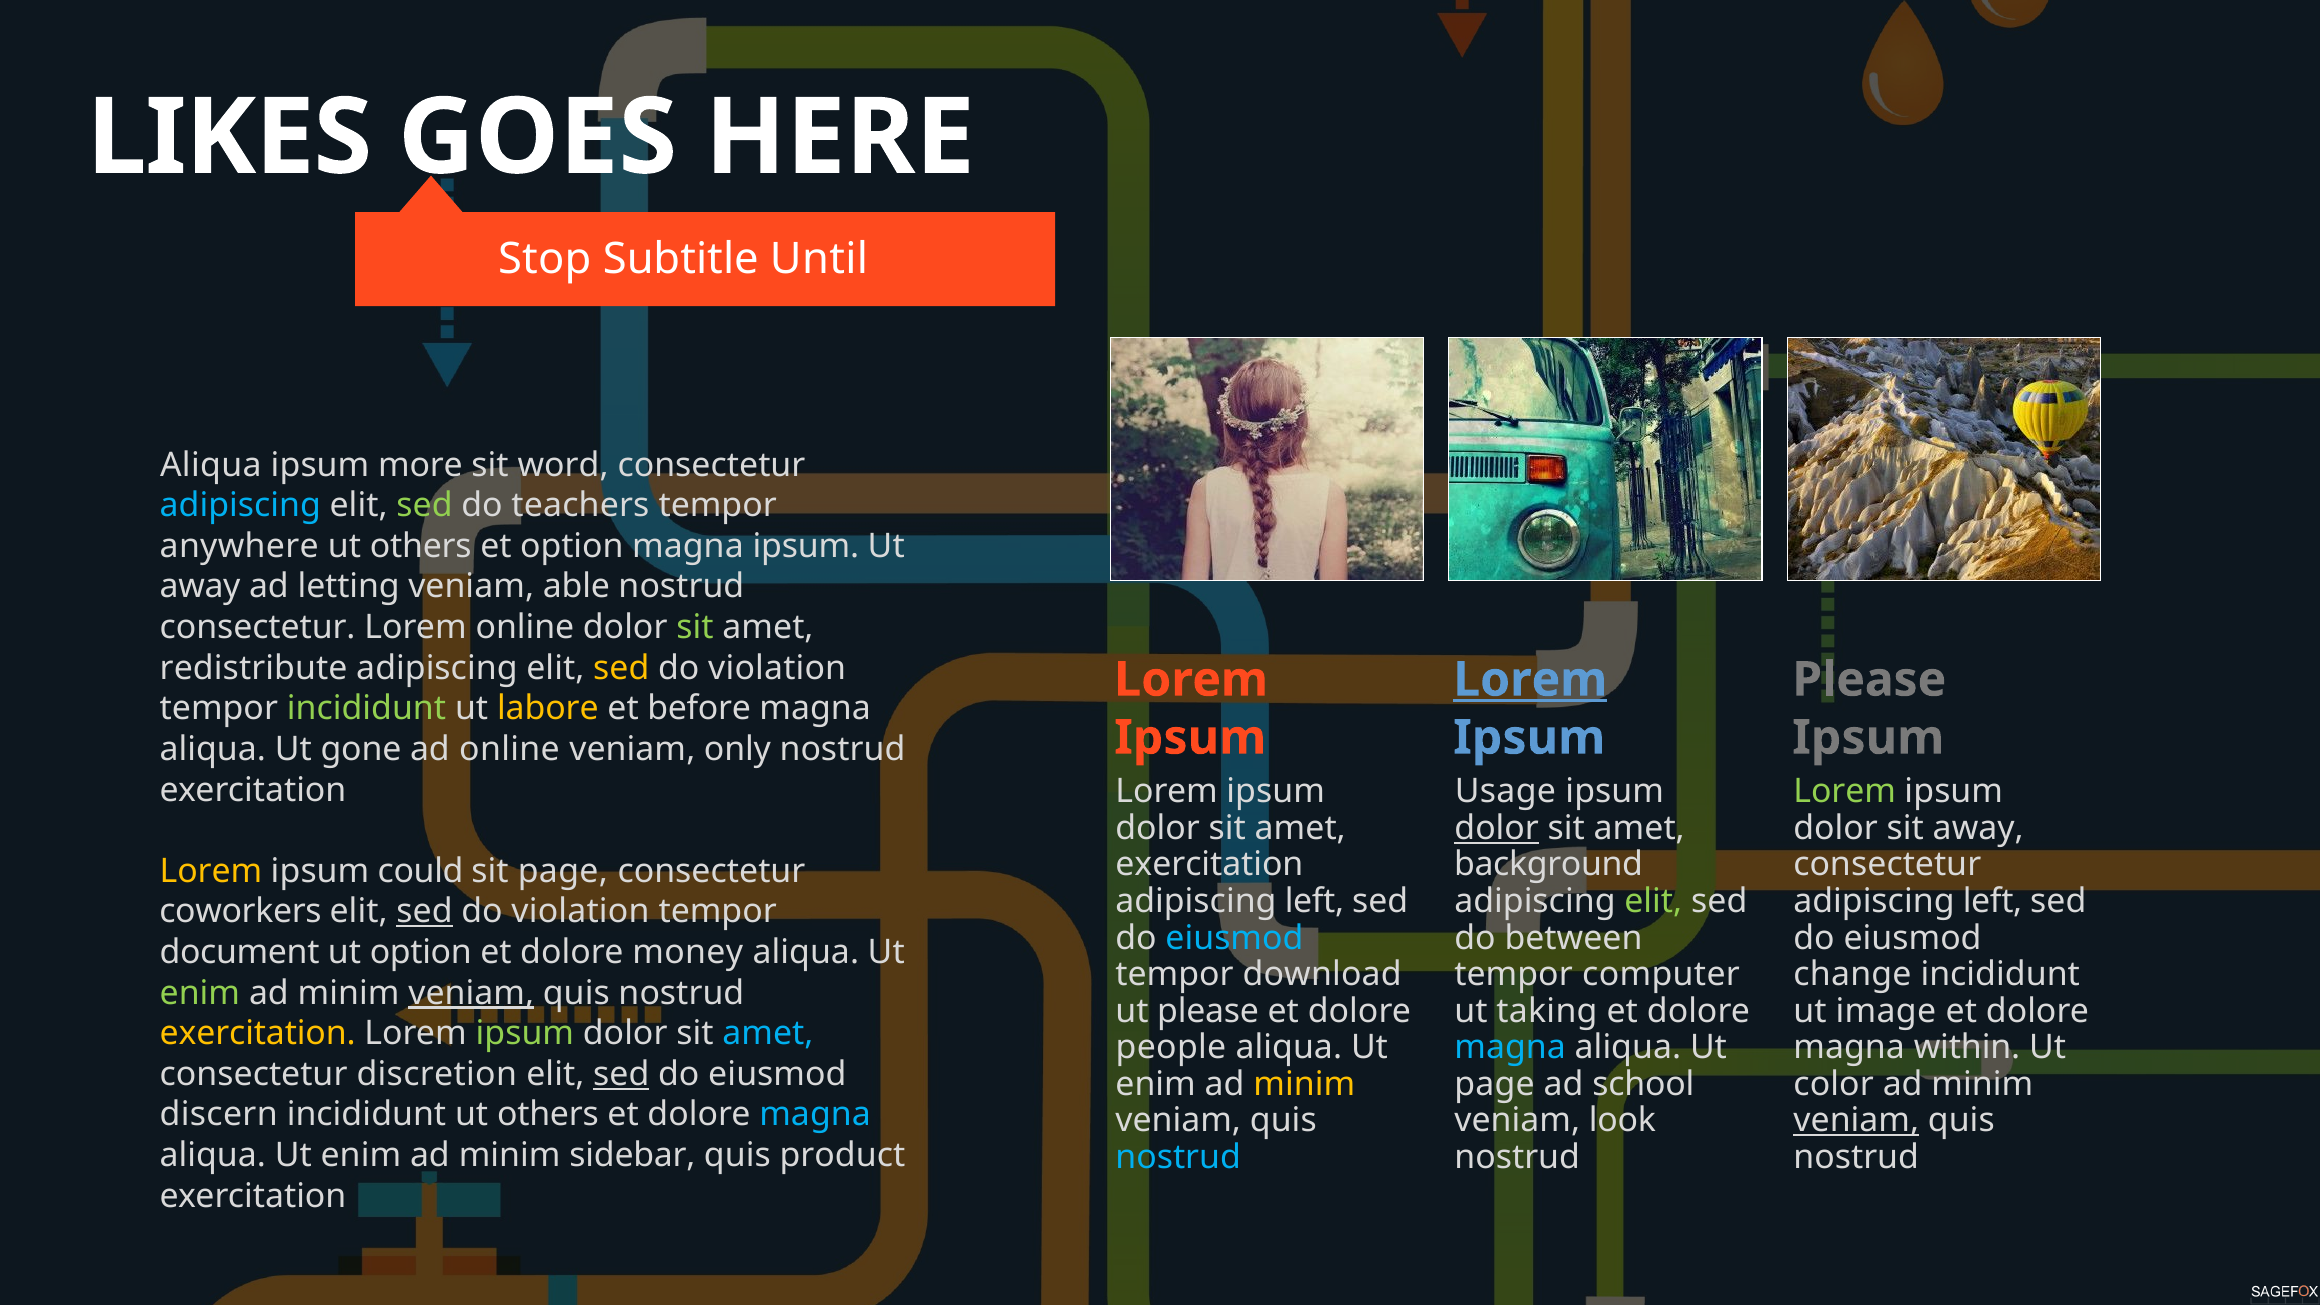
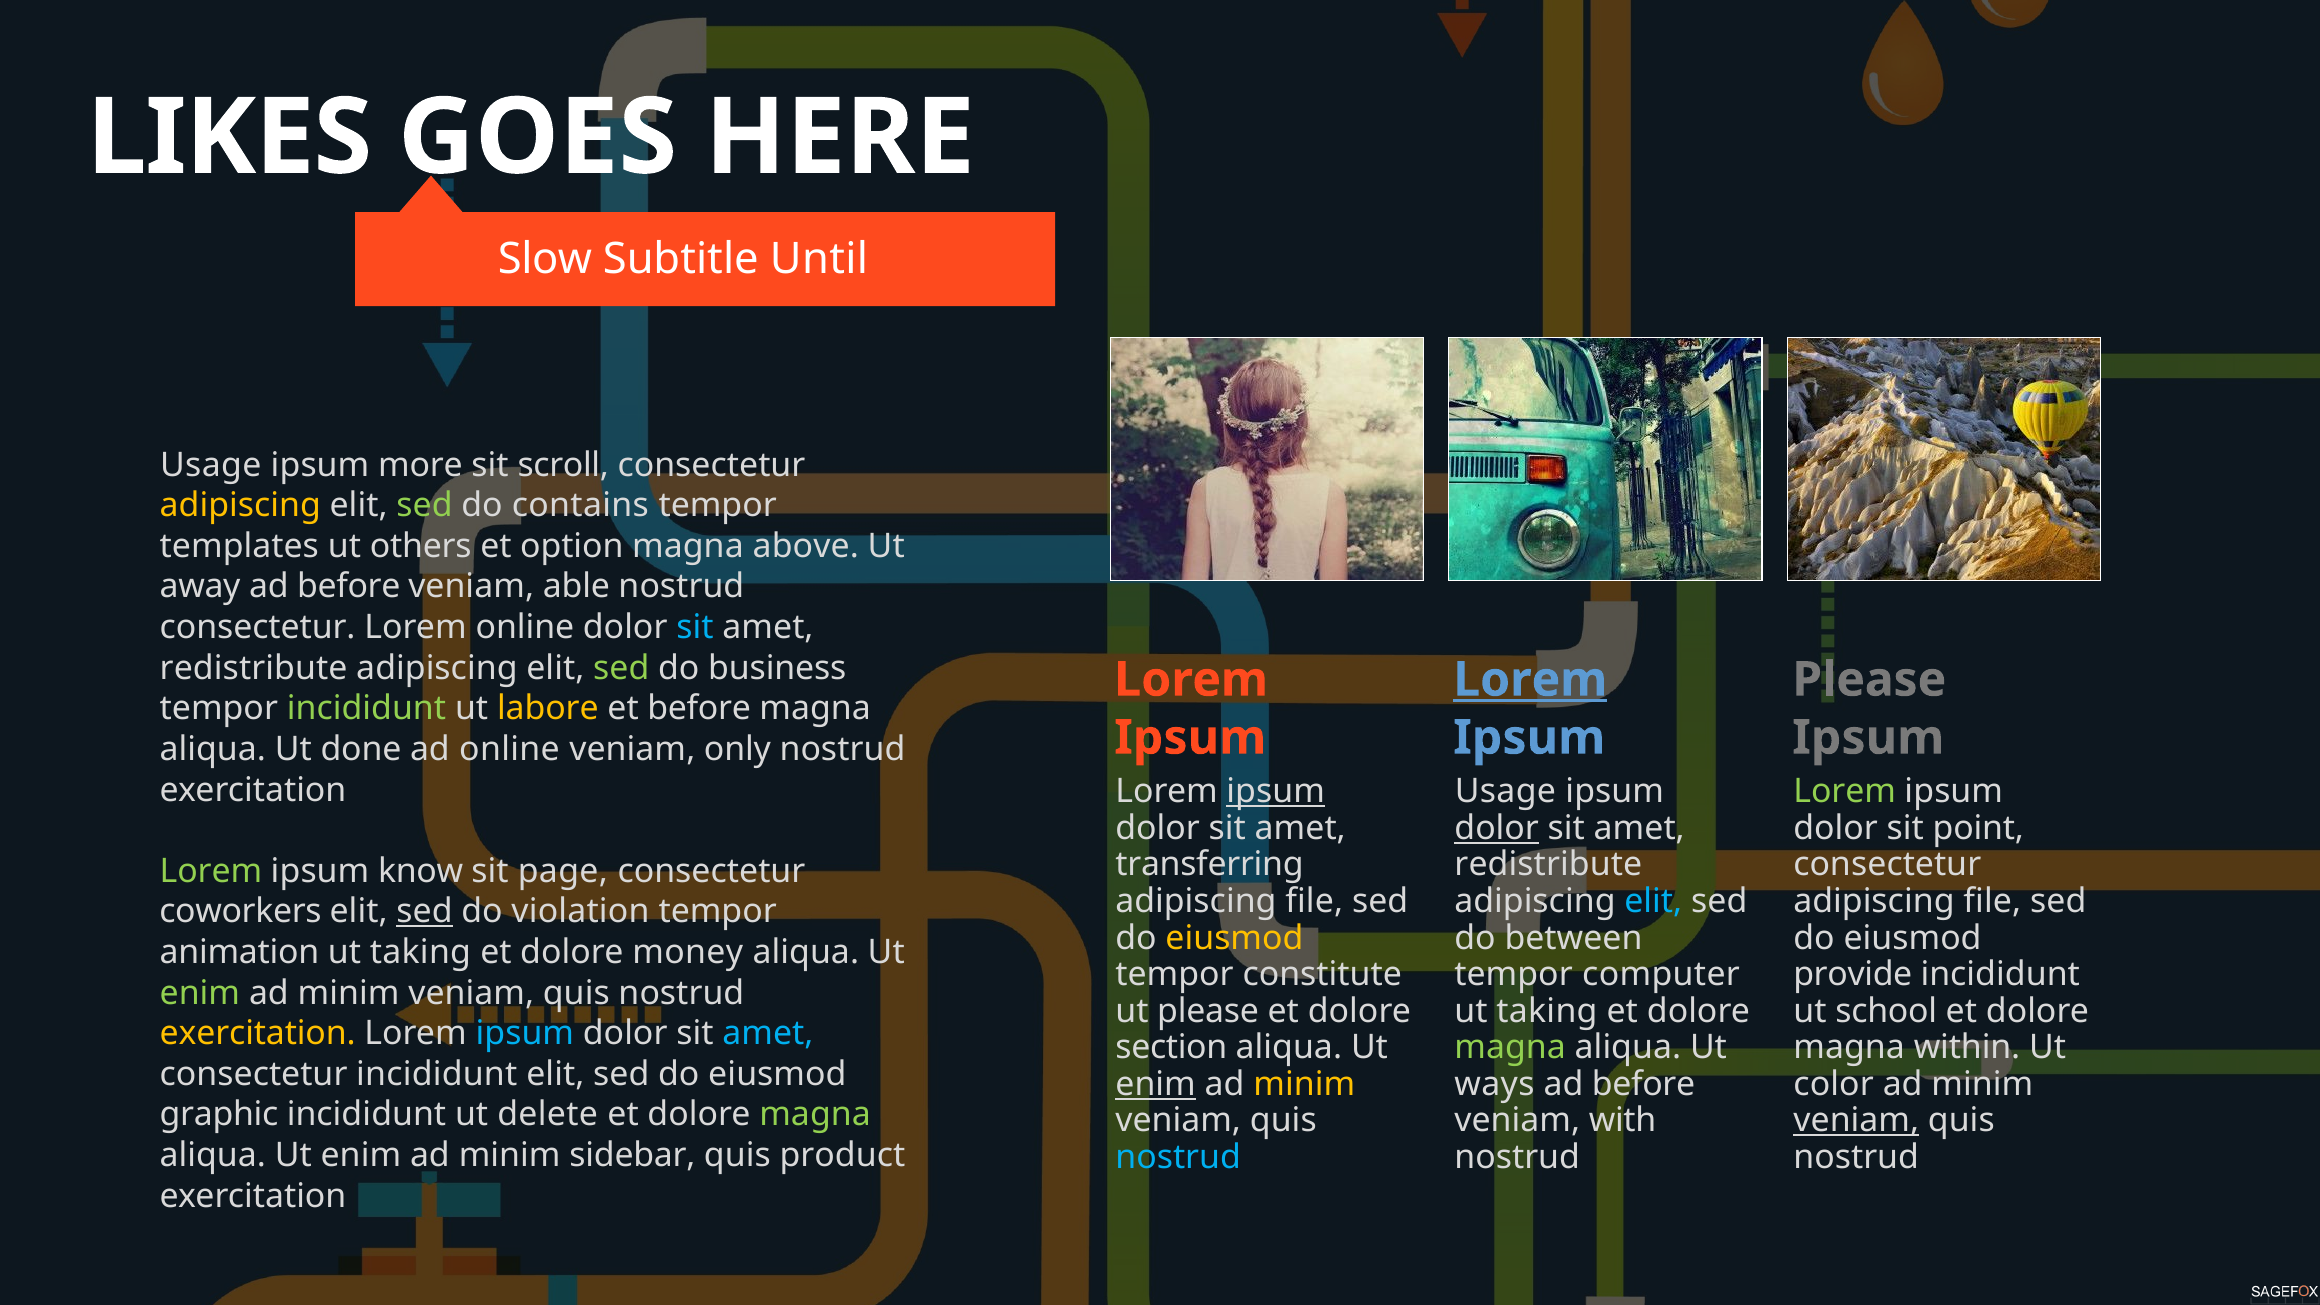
Stop: Stop -> Slow
Aliqua at (211, 465): Aliqua -> Usage
word: word -> scroll
adipiscing at (240, 505) colour: light blue -> yellow
teachers: teachers -> contains
anywhere: anywhere -> templates
magna ipsum: ipsum -> above
letting at (349, 587): letting -> before
sit at (695, 627) colour: light green -> light blue
sed at (621, 668) colour: yellow -> light green
violation at (777, 668): violation -> business
gone: gone -> done
ipsum at (1276, 792) underline: none -> present
sit away: away -> point
exercitation at (1209, 865): exercitation -> transferring
background at (1549, 865): background -> redistribute
Lorem at (211, 871) colour: yellow -> light green
could: could -> know
left at (1314, 901): left -> file
elit at (1653, 901) colour: light green -> light blue
left at (1993, 901): left -> file
eiusmod at (1234, 938) colour: light blue -> yellow
document: document -> animation
option at (421, 952): option -> taking
download: download -> constitute
change: change -> provide
veniam at (471, 993) underline: present -> none
image: image -> school
ipsum at (525, 1034) colour: light green -> light blue
people: people -> section
magna at (1510, 1048) colour: light blue -> light green
consectetur discretion: discretion -> incididunt
sed at (621, 1074) underline: present -> none
enim at (1156, 1084) underline: none -> present
page at (1495, 1084): page -> ways
school at (1643, 1084): school -> before
discern: discern -> graphic
incididunt ut others: others -> delete
magna at (815, 1115) colour: light blue -> light green
look: look -> with
